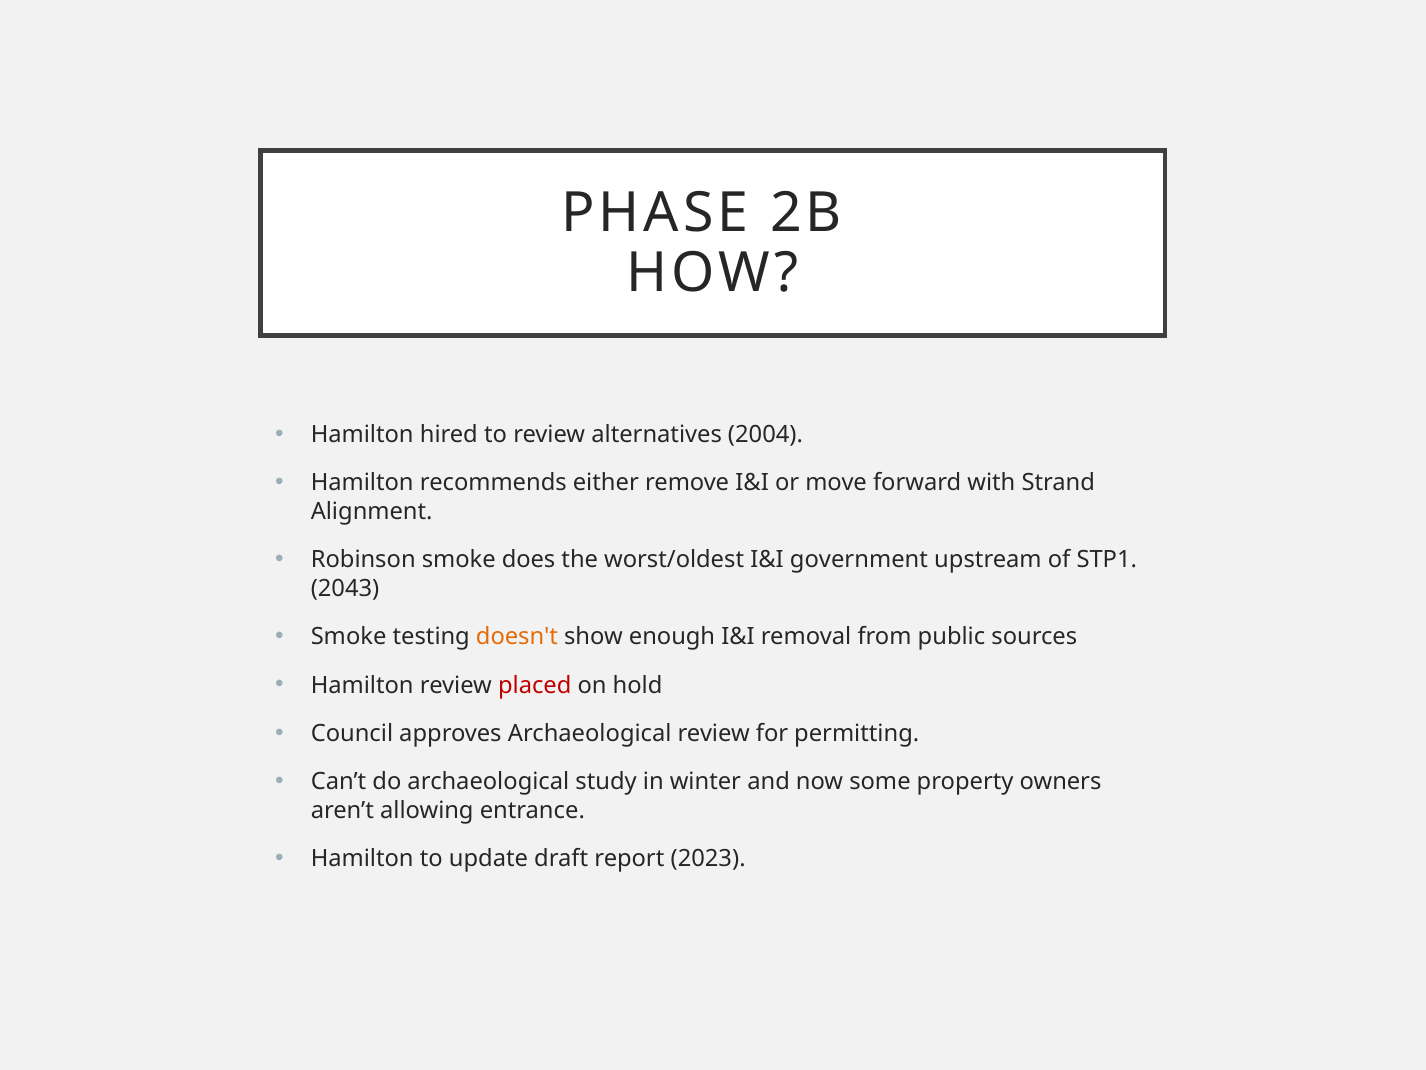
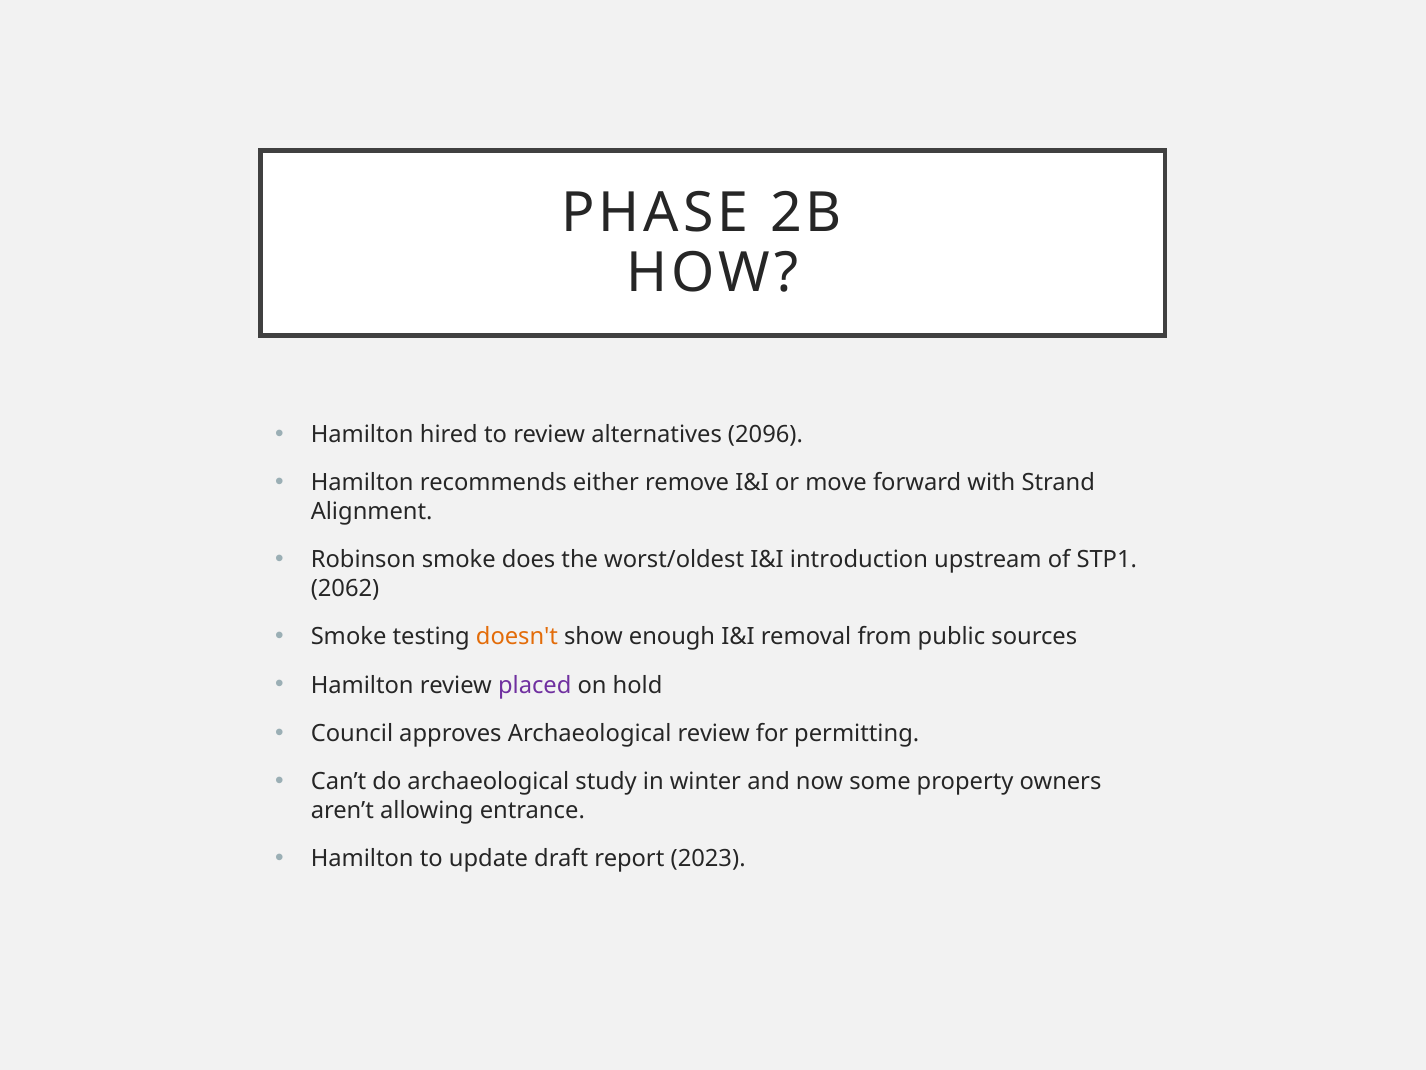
2004: 2004 -> 2096
government: government -> introduction
2043: 2043 -> 2062
placed colour: red -> purple
